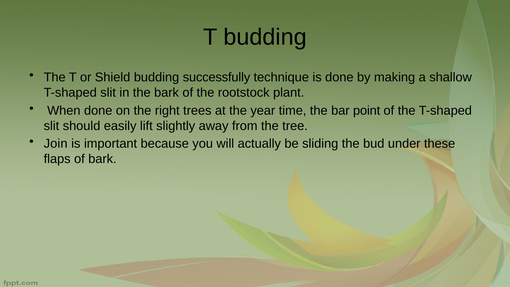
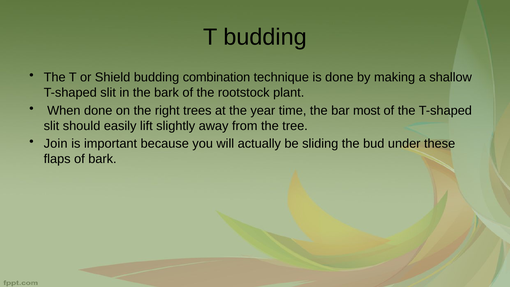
successfully: successfully -> combination
point: point -> most
